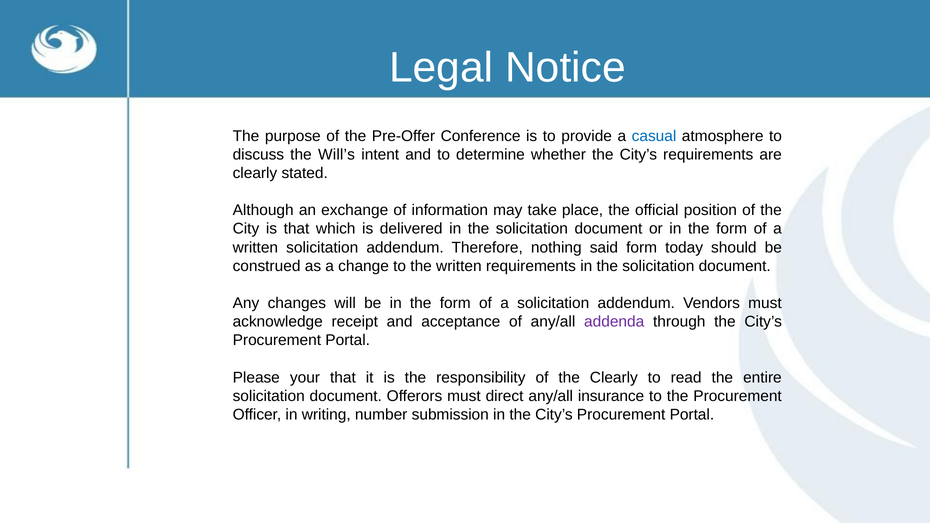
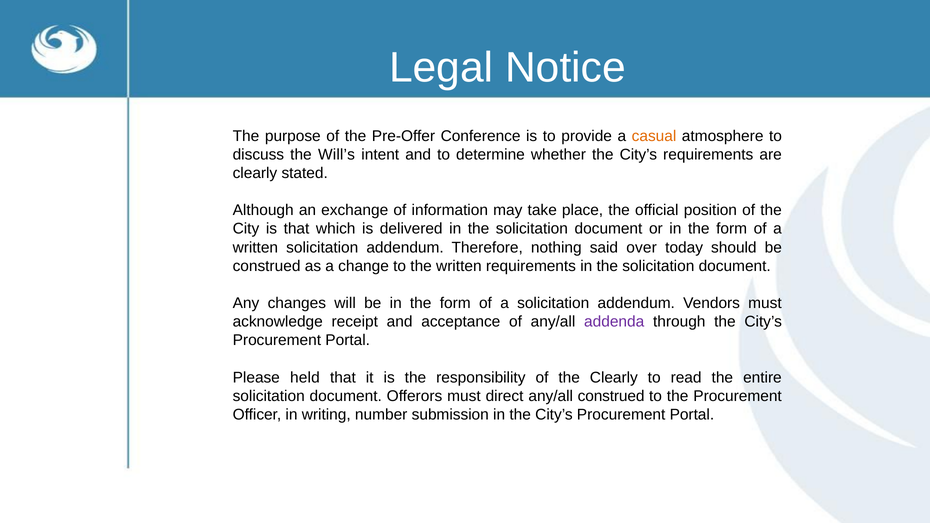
casual colour: blue -> orange
said form: form -> over
your: your -> held
any/all insurance: insurance -> construed
